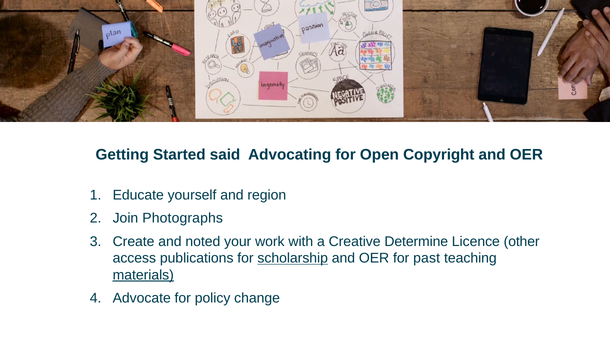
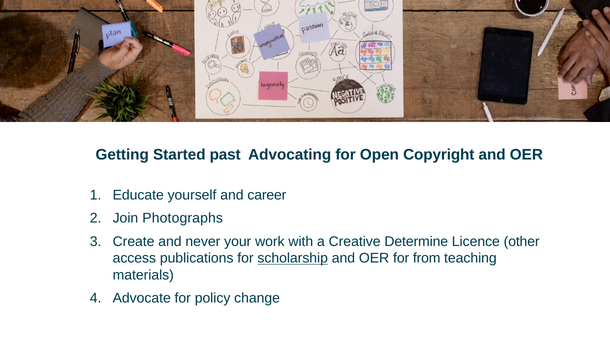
said: said -> past
region: region -> career
noted: noted -> never
past: past -> from
materials underline: present -> none
